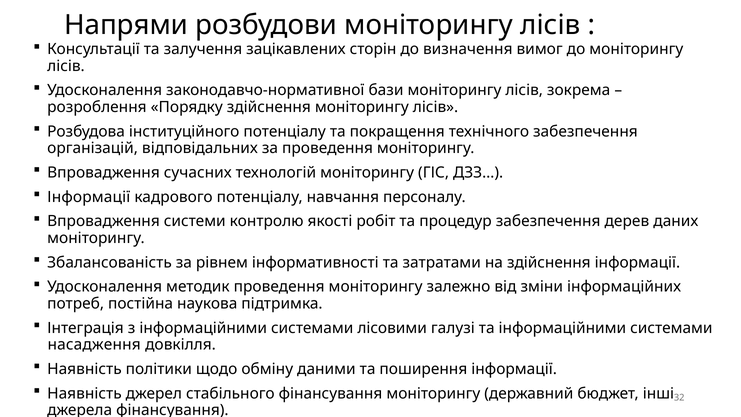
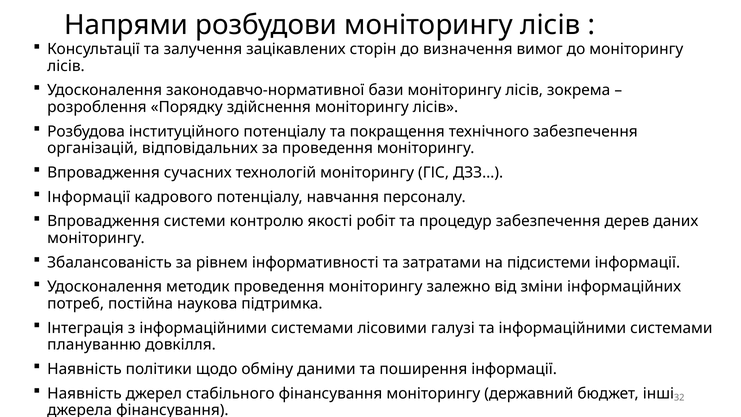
на здійснення: здійснення -> підсистеми
насадження: насадження -> плануванню
